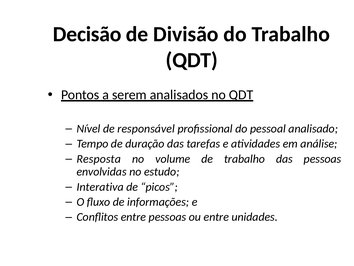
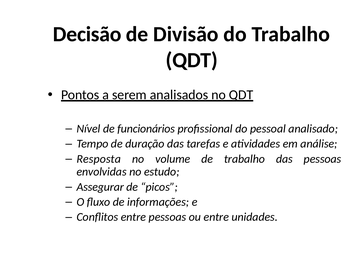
responsável: responsável -> funcionários
Interativa: Interativa -> Assegurar
